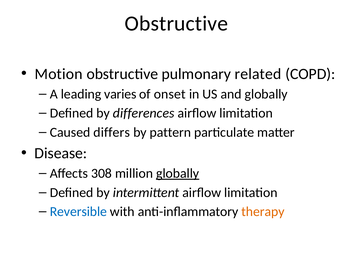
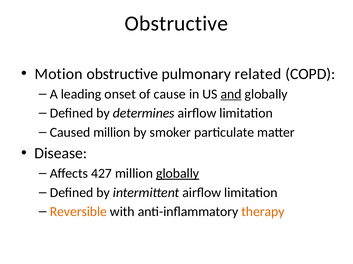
varies: varies -> onset
onset: onset -> cause
and underline: none -> present
differences: differences -> determines
Caused differs: differs -> million
pattern: pattern -> smoker
308: 308 -> 427
Reversible colour: blue -> orange
